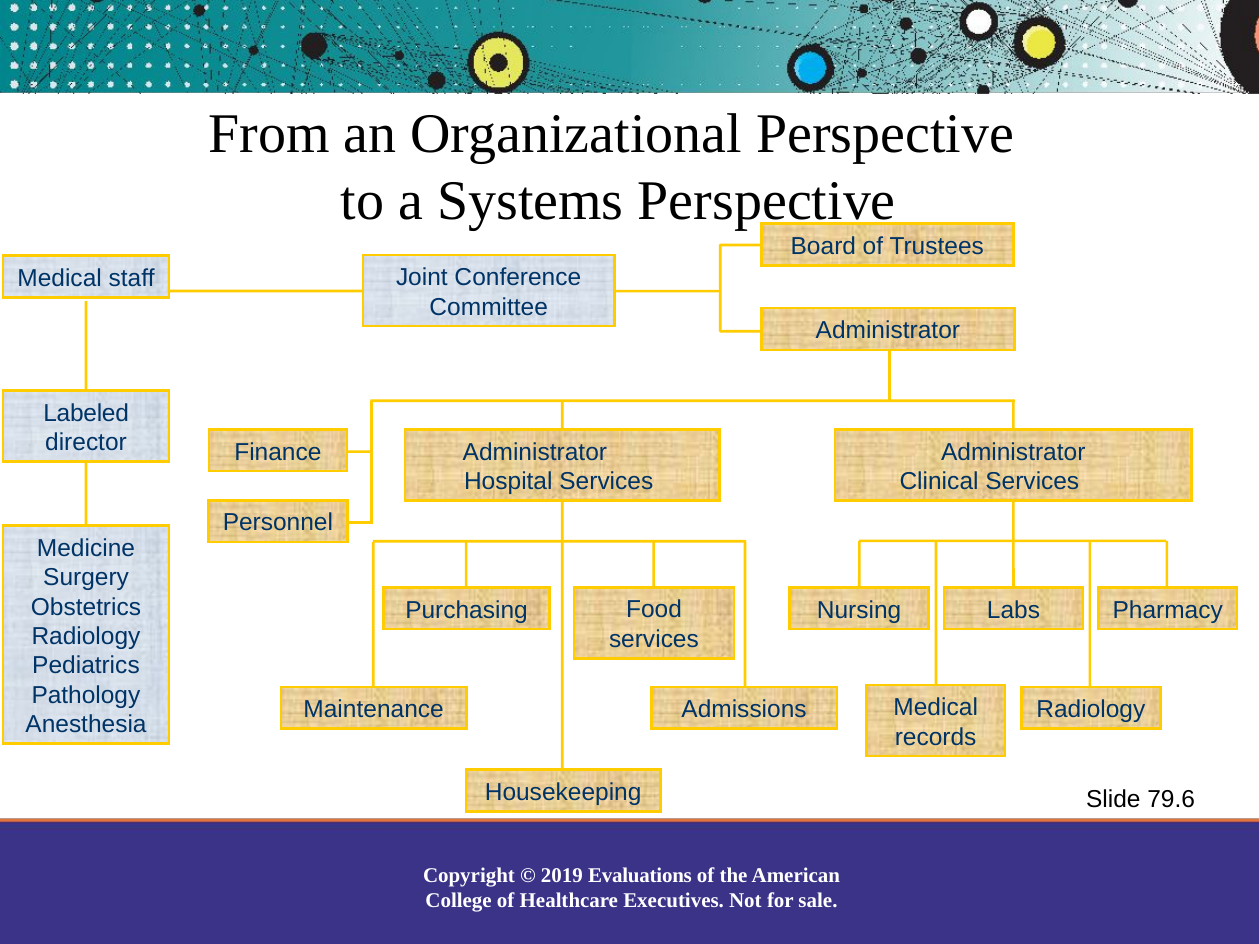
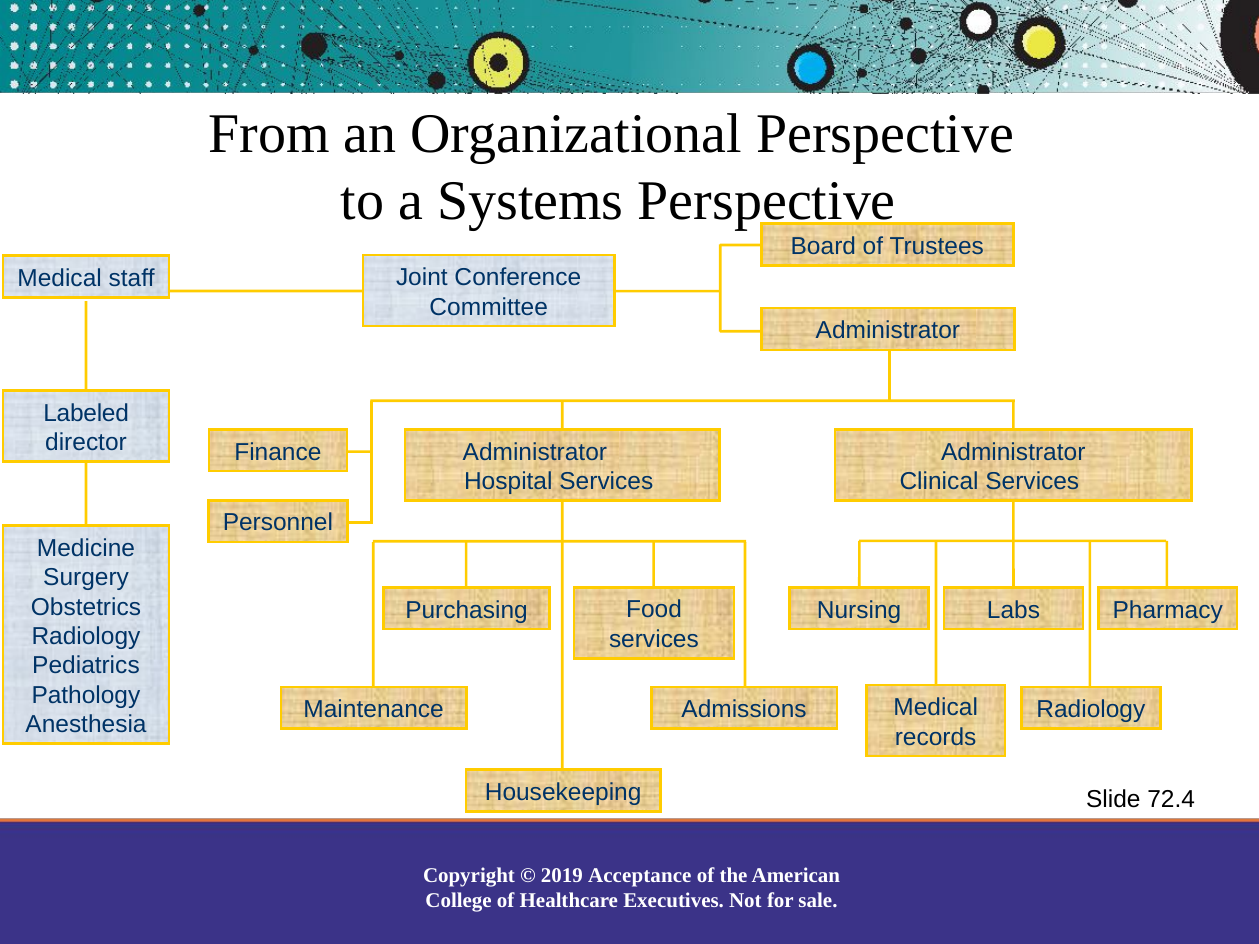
79.6: 79.6 -> 72.4
Evaluations: Evaluations -> Acceptance
